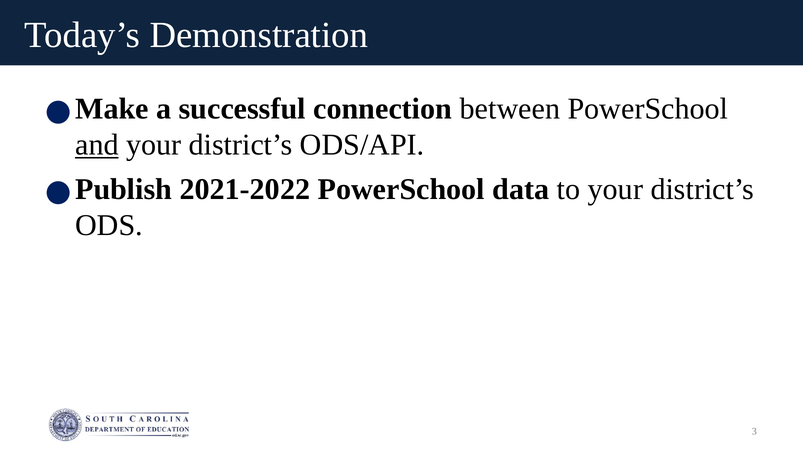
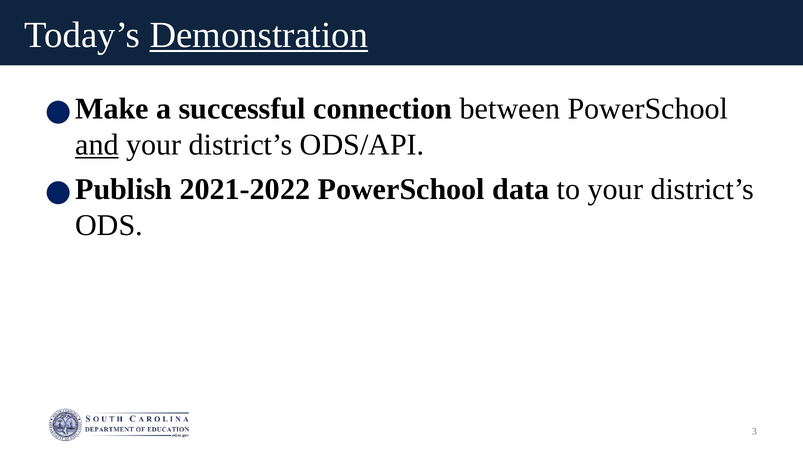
Demonstration underline: none -> present
